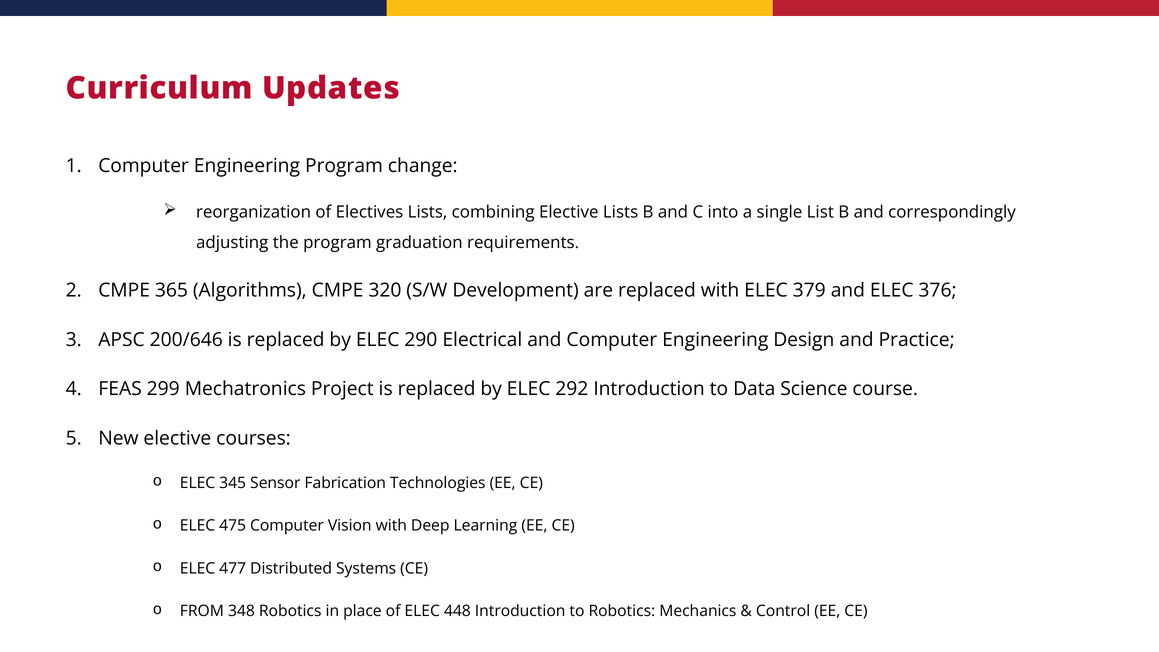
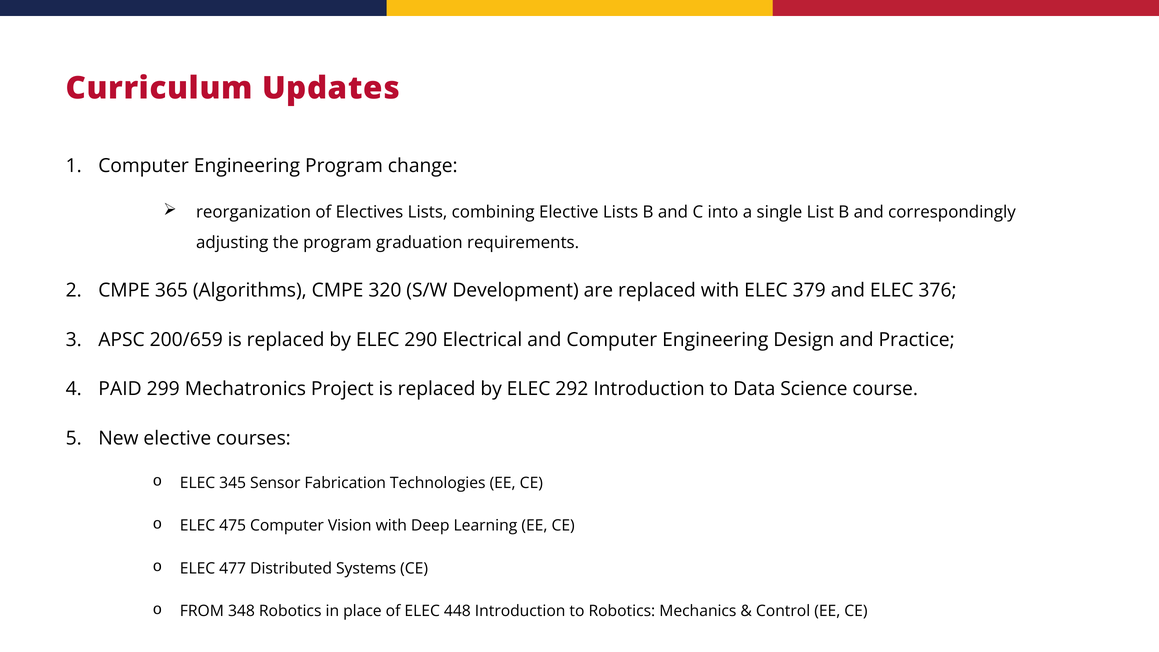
200/646: 200/646 -> 200/659
FEAS: FEAS -> PAID
